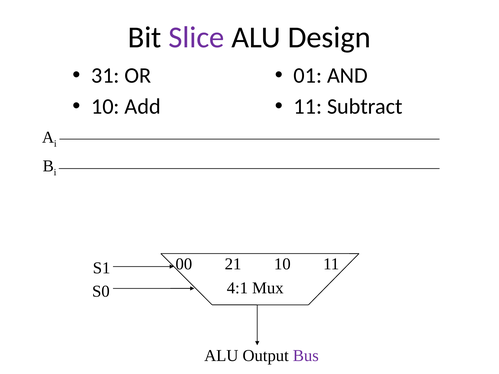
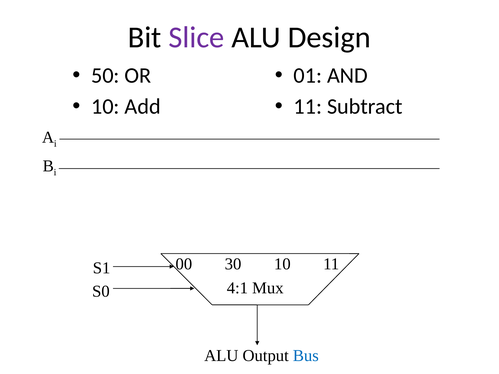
31: 31 -> 50
21: 21 -> 30
Bus colour: purple -> blue
